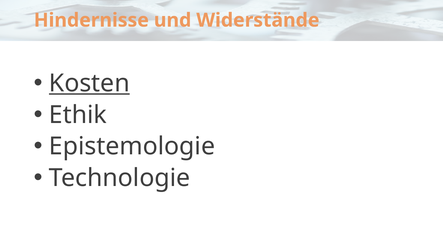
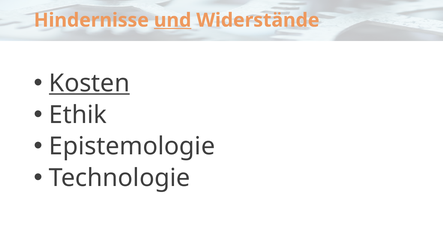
und underline: none -> present
